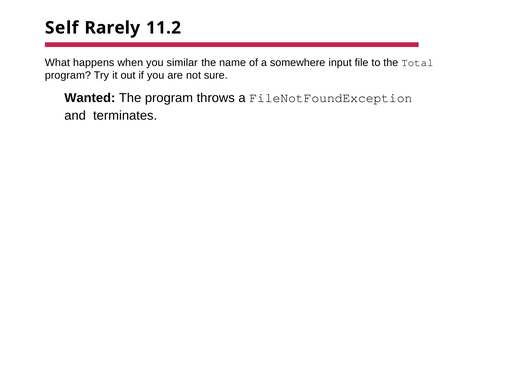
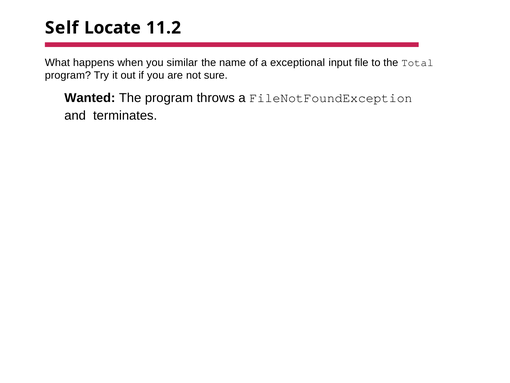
Rarely: Rarely -> Locate
somewhere: somewhere -> exceptional
